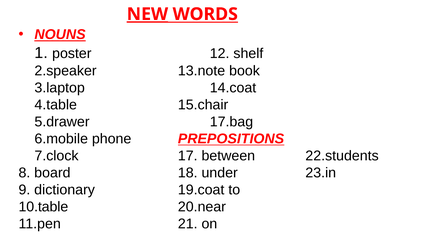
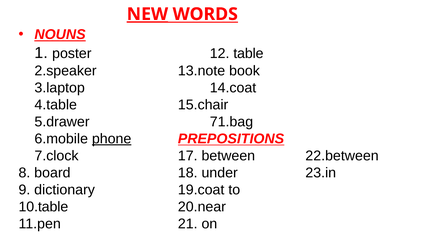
shelf: shelf -> table
17.bag: 17.bag -> 71.bag
phone underline: none -> present
22.students: 22.students -> 22.between
